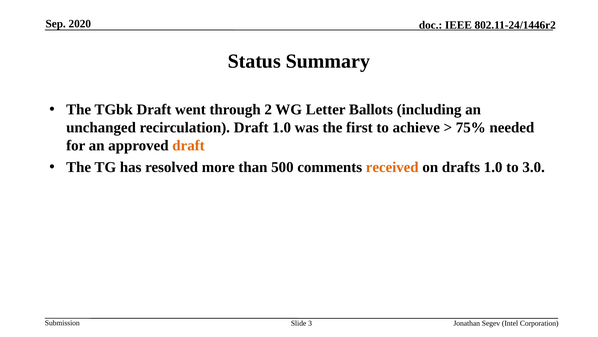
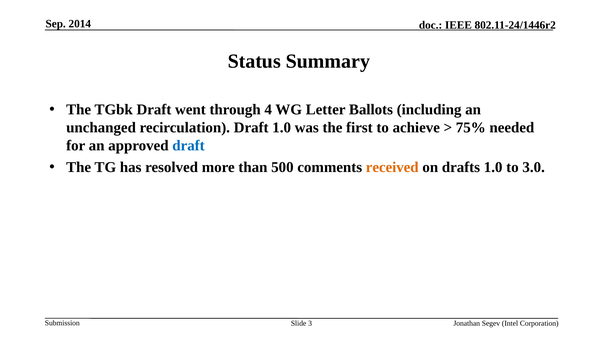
2020: 2020 -> 2014
2: 2 -> 4
draft at (189, 145) colour: orange -> blue
